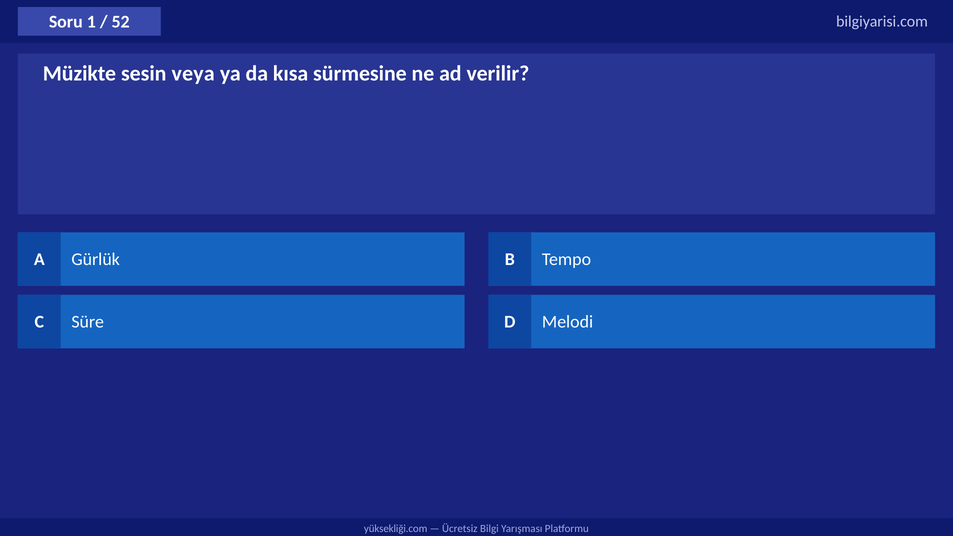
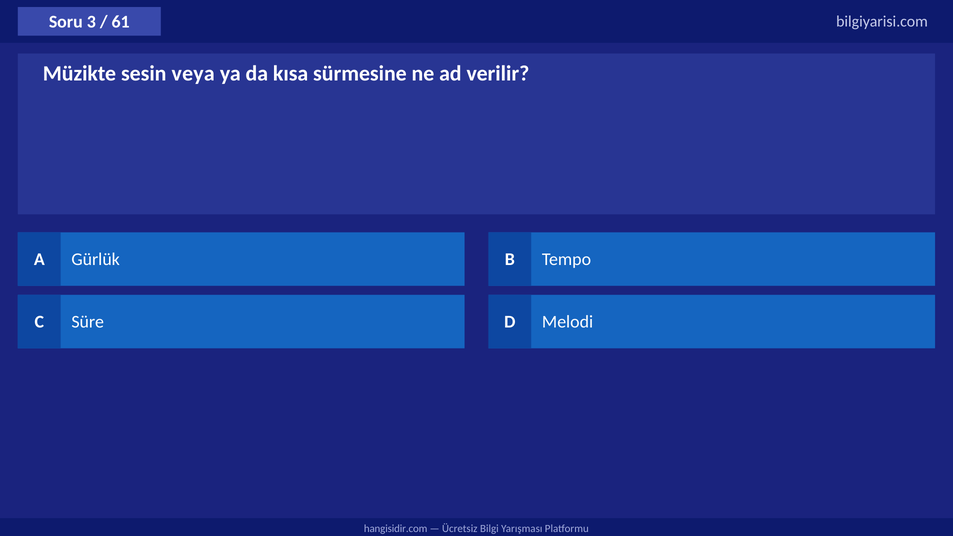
1: 1 -> 3
52: 52 -> 61
yüksekliği.com: yüksekliği.com -> hangisidir.com
